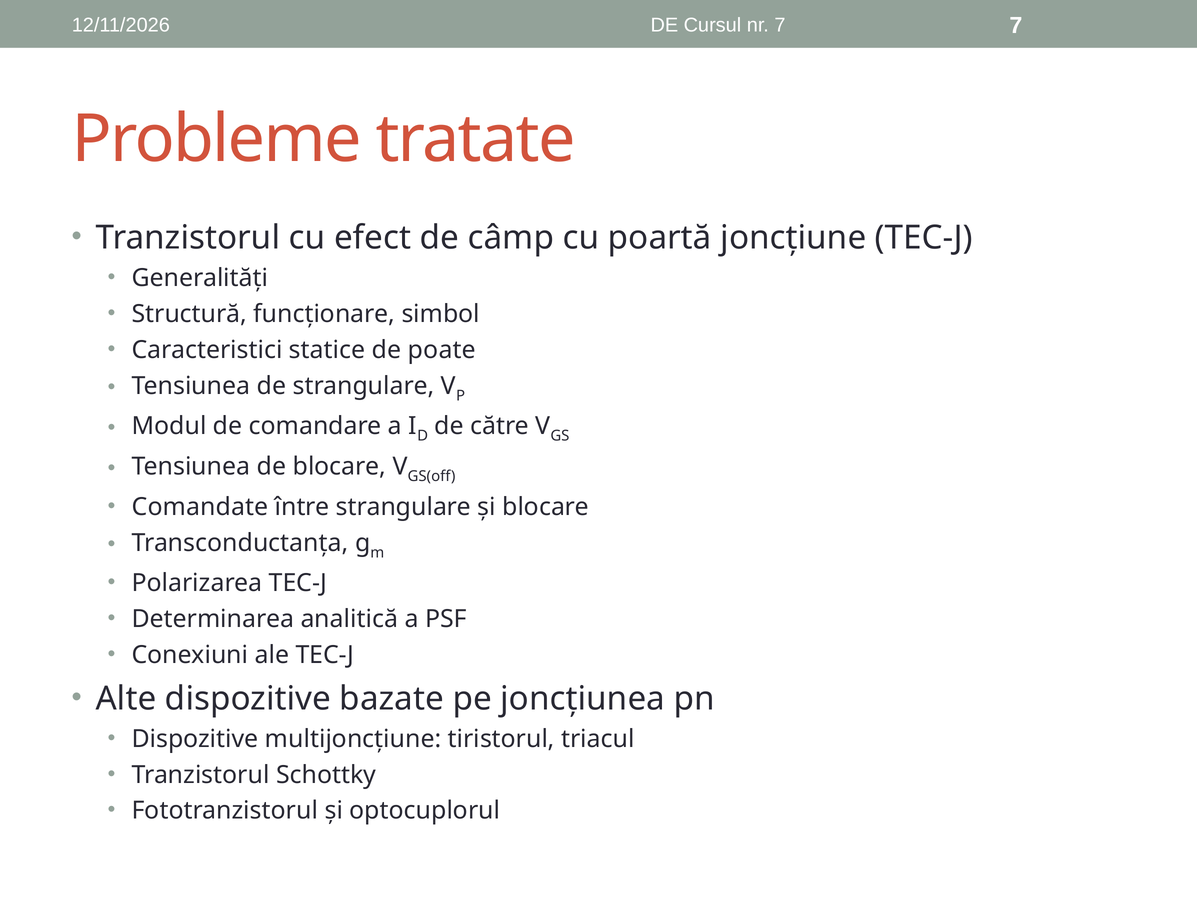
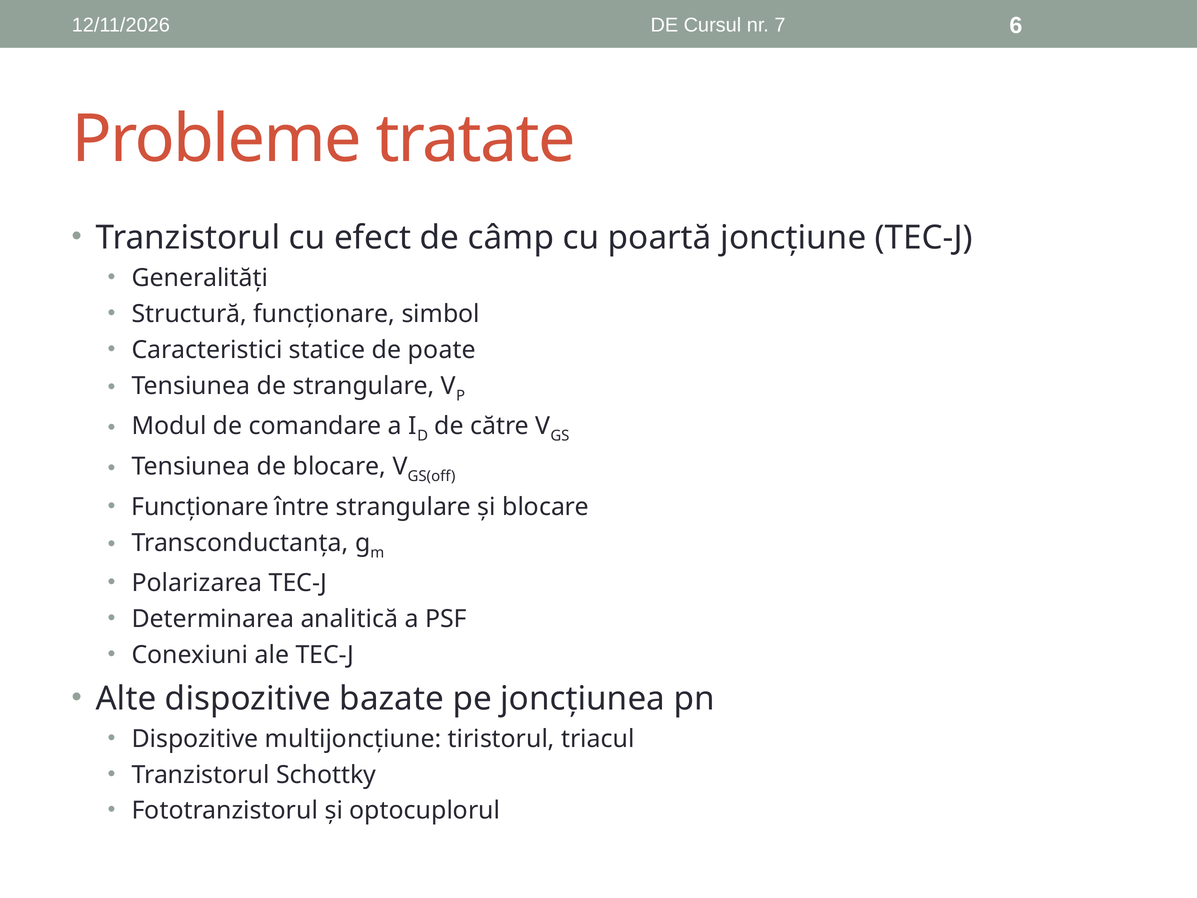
7 7: 7 -> 6
Comandate at (200, 507): Comandate -> Funcționare
